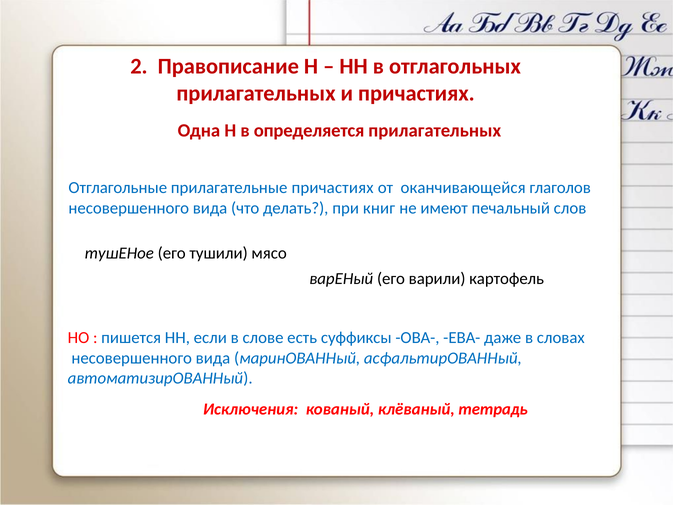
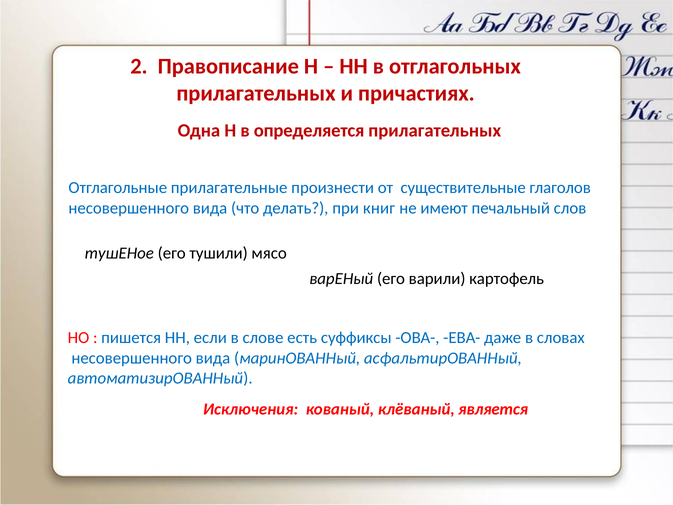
прилагательные причастиях: причастиях -> произнести
оканчивающейся: оканчивающейся -> существительные
тетрадь: тетрадь -> является
